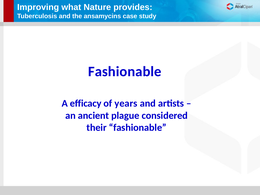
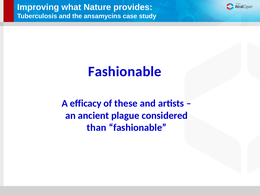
years: years -> these
their: their -> than
